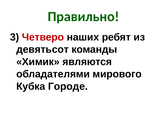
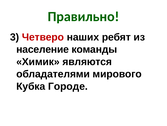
девятьсот: девятьсот -> население
